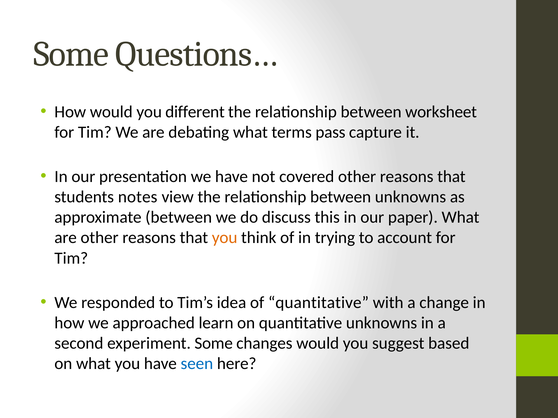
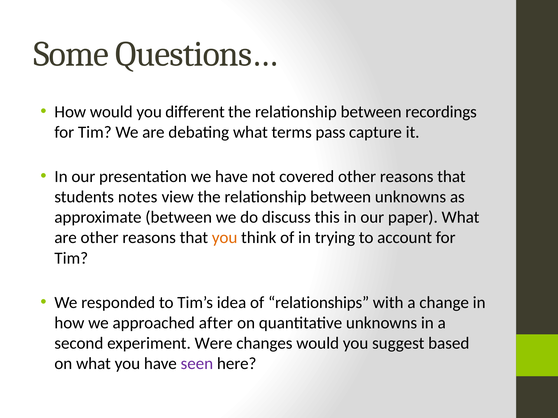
worksheet: worksheet -> recordings
of quantitative: quantitative -> relationships
learn: learn -> after
experiment Some: Some -> Were
seen colour: blue -> purple
